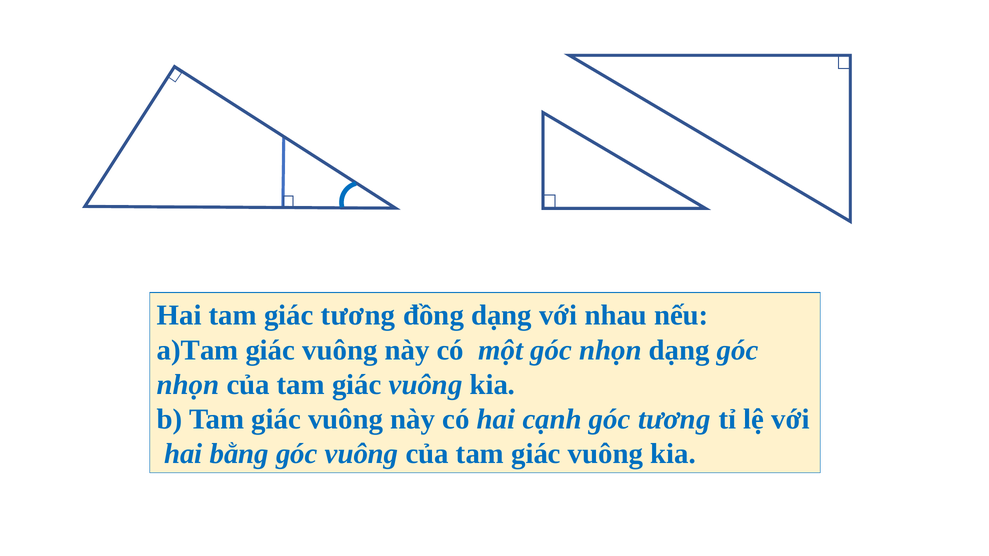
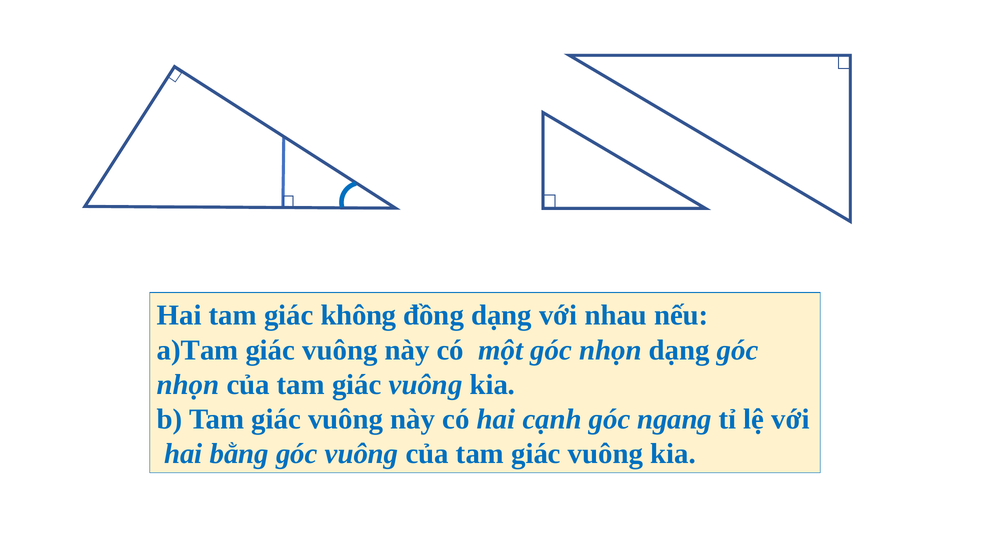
giác tương: tương -> không
góc tương: tương -> ngang
